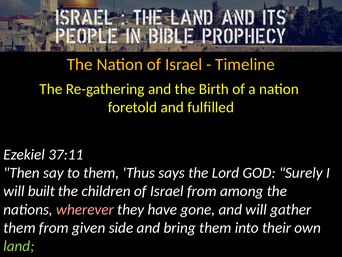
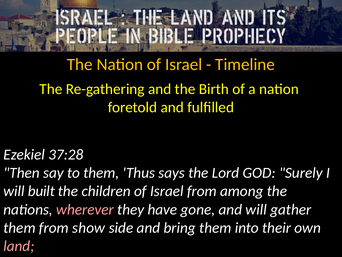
37:11: 37:11 -> 37:28
given: given -> show
land colour: light green -> pink
